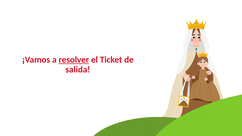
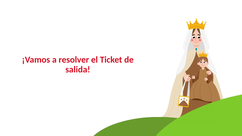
resolver underline: present -> none
